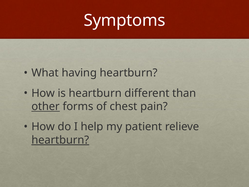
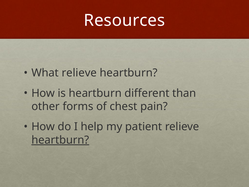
Symptoms: Symptoms -> Resources
What having: having -> relieve
other underline: present -> none
